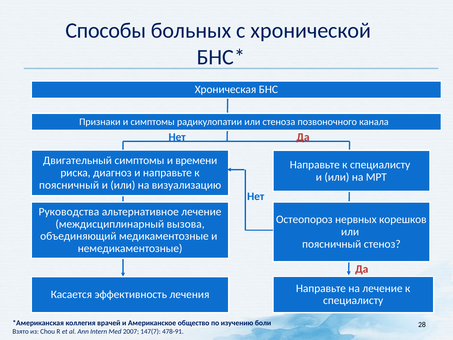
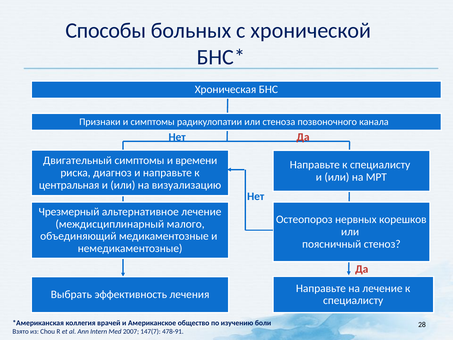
поясничный at (69, 185): поясничный -> центральная
Руководства: Руководства -> Чрезмерный
вызова: вызова -> малого
Касается: Касается -> Выбрать
